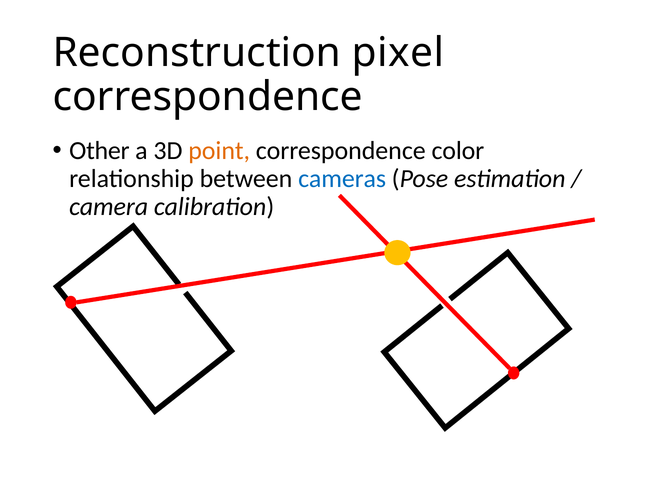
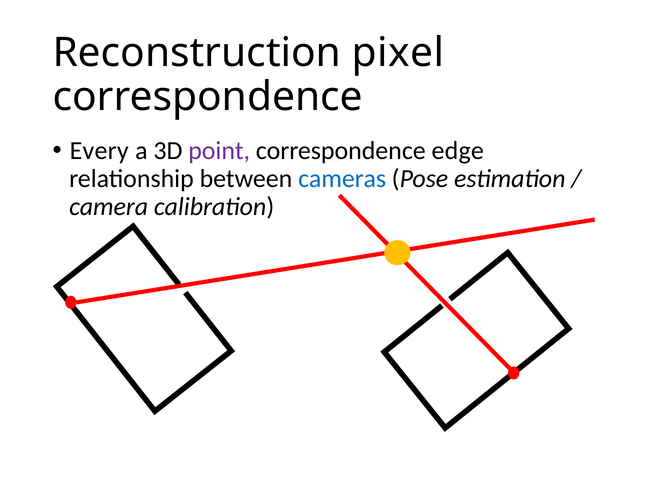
Other: Other -> Every
point colour: orange -> purple
color: color -> edge
